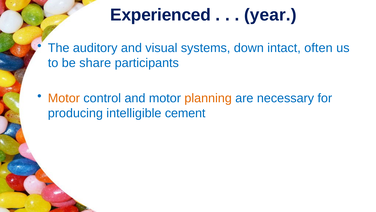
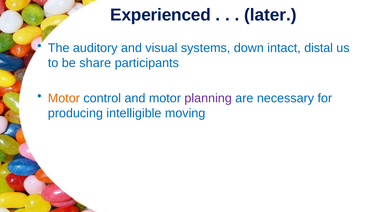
year: year -> later
often: often -> distal
planning colour: orange -> purple
cement: cement -> moving
